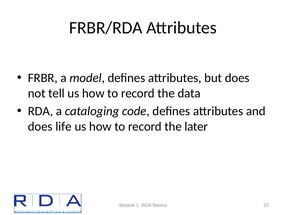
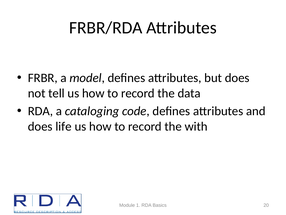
later: later -> with
